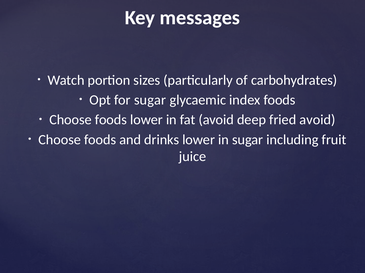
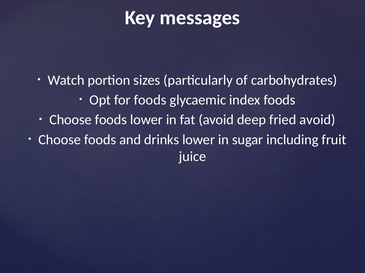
for sugar: sugar -> foods
